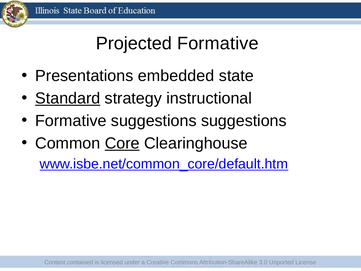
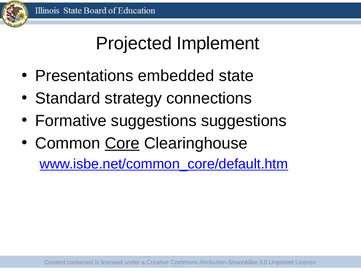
Projected Formative: Formative -> Implement
Standard underline: present -> none
instructional: instructional -> connections
